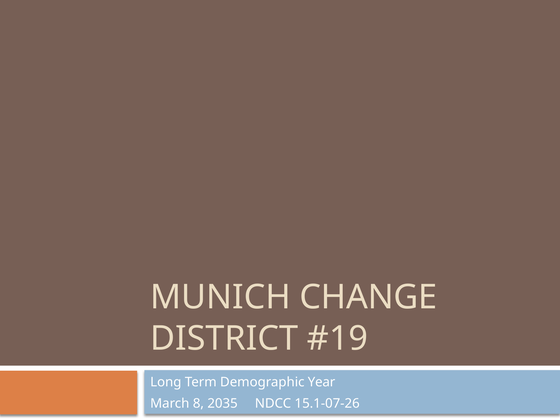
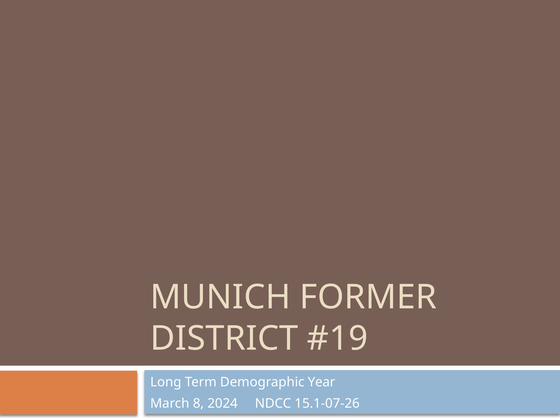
CHANGE: CHANGE -> FORMER
2035: 2035 -> 2024
